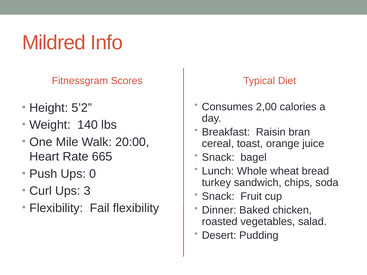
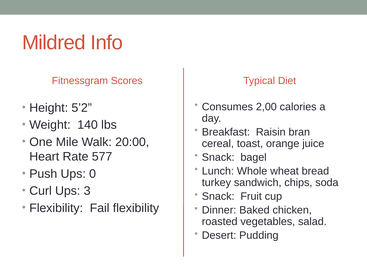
665: 665 -> 577
